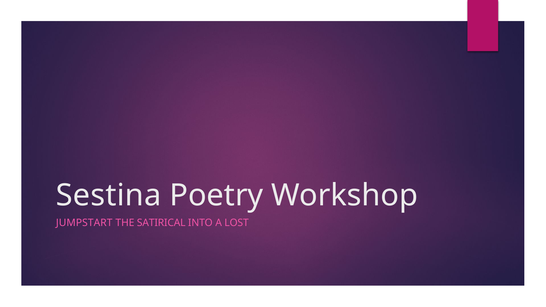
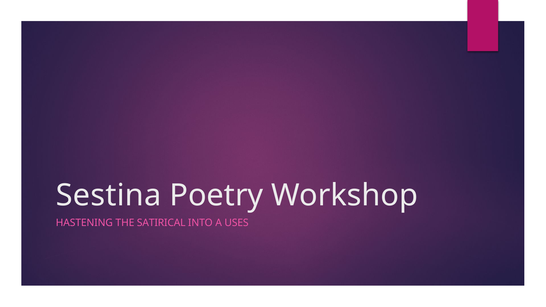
JUMPSTART: JUMPSTART -> HASTENING
LOST: LOST -> USES
